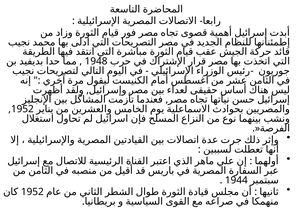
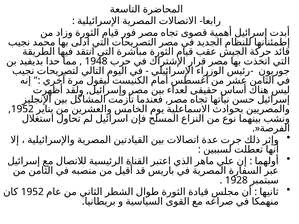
1944: 1944 -> 1928
